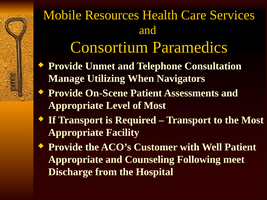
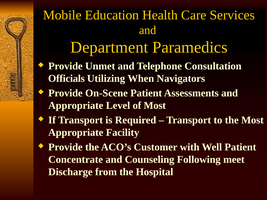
Resources: Resources -> Education
Consortium: Consortium -> Department
Manage: Manage -> Officials
Appropriate at (76, 160): Appropriate -> Concentrate
